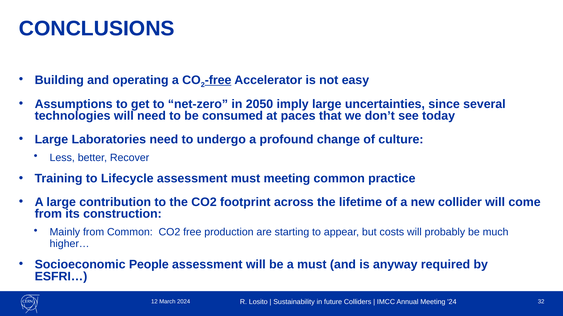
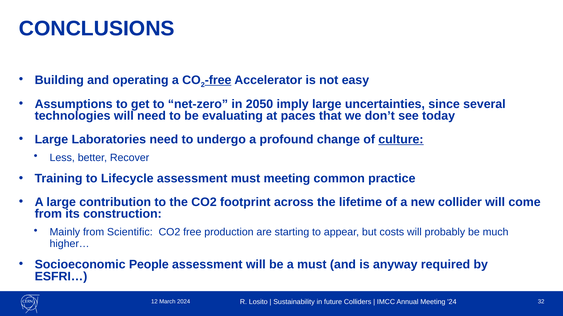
consumed: consumed -> evaluating
culture underline: none -> present
from Common: Common -> Scientific
